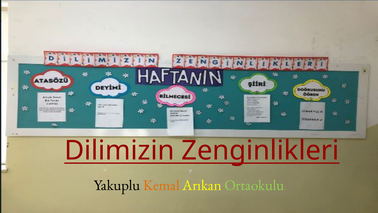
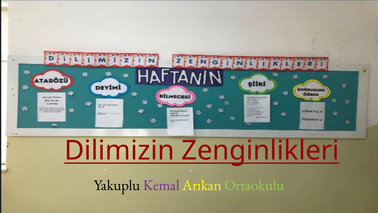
Kemal colour: orange -> purple
